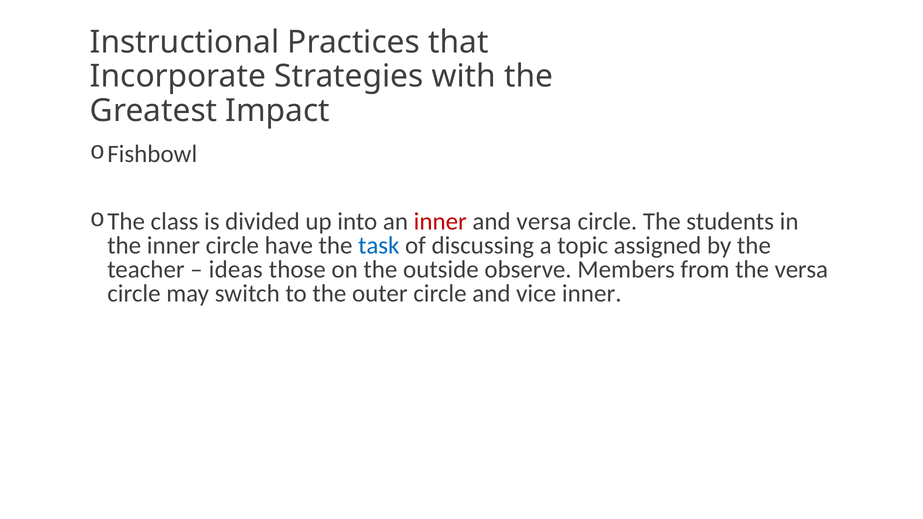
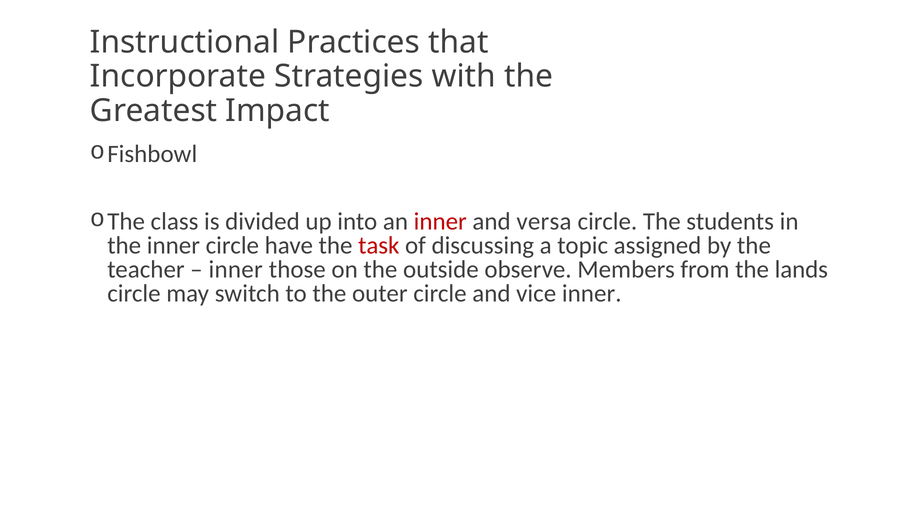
task colour: blue -> red
ideas at (236, 270): ideas -> inner
the versa: versa -> lands
